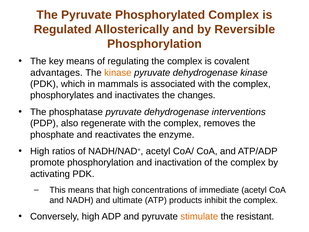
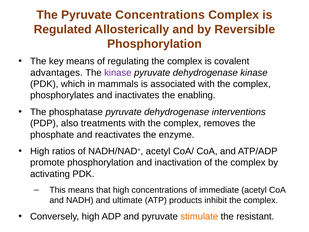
Pyruvate Phosphorylated: Phosphorylated -> Concentrations
kinase at (118, 73) colour: orange -> purple
changes: changes -> enabling
regenerate: regenerate -> treatments
